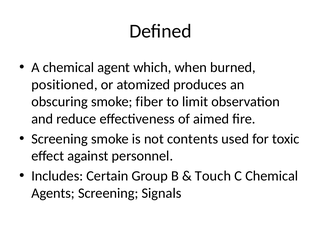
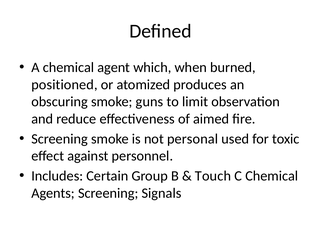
fiber: fiber -> guns
contents: contents -> personal
